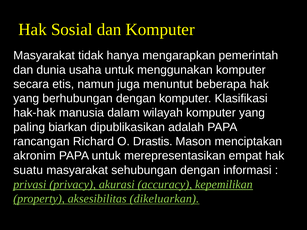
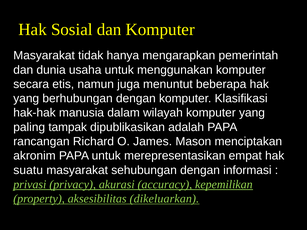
biarkan: biarkan -> tampak
Drastis: Drastis -> James
